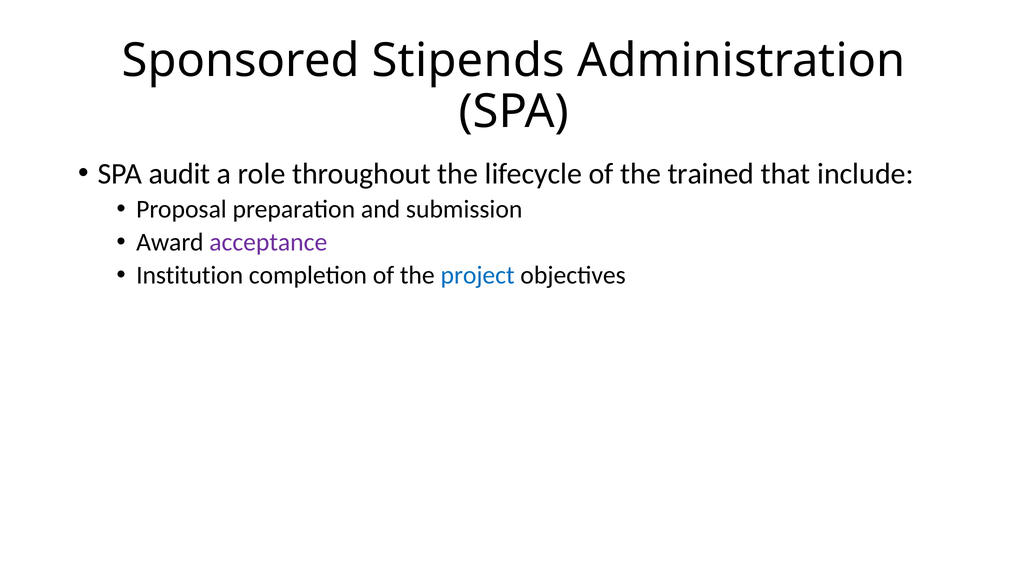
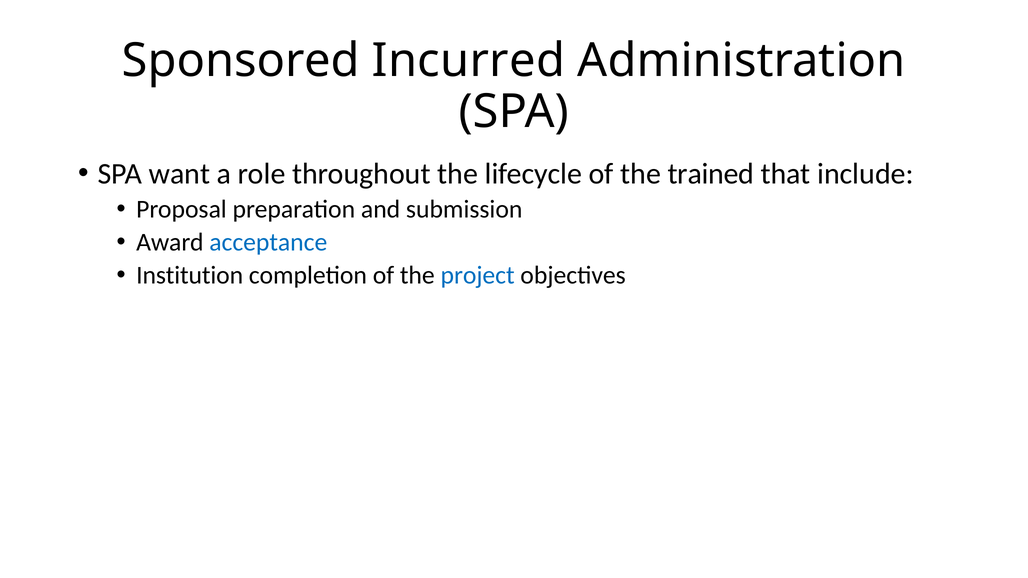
Stipends: Stipends -> Incurred
audit: audit -> want
acceptance colour: purple -> blue
